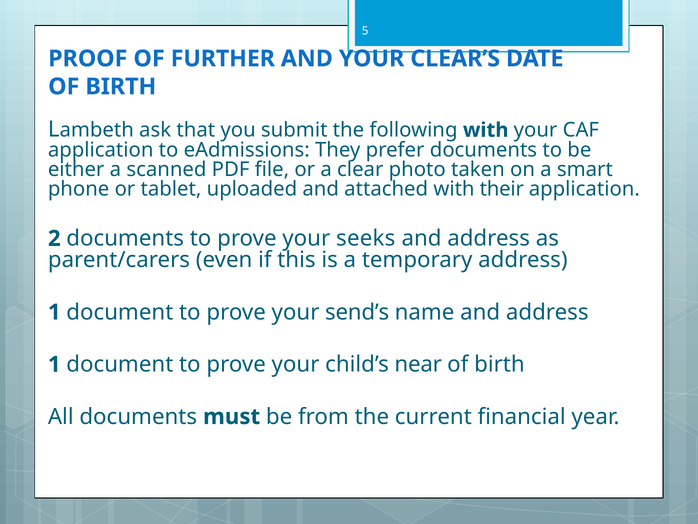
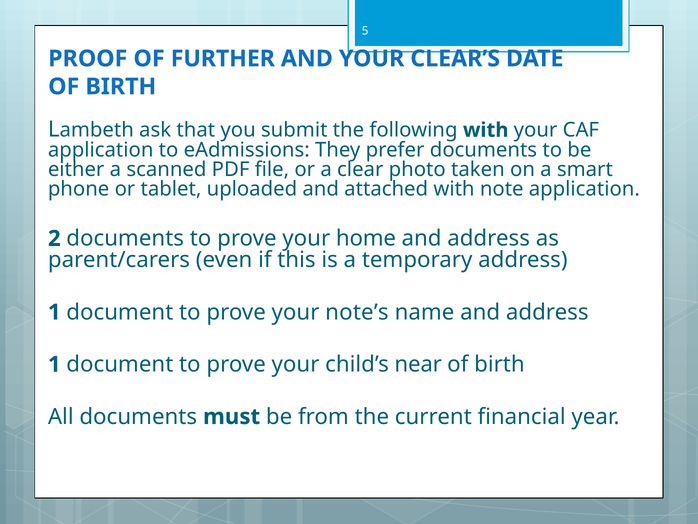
their: their -> note
seeks: seeks -> home
send’s: send’s -> note’s
